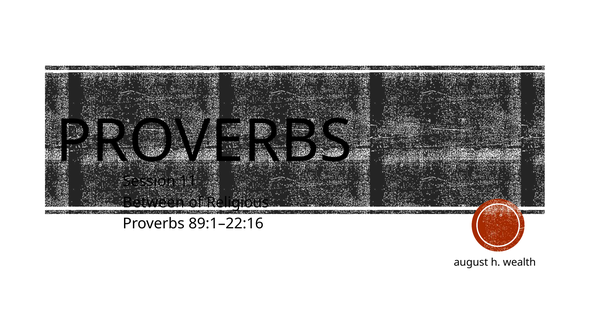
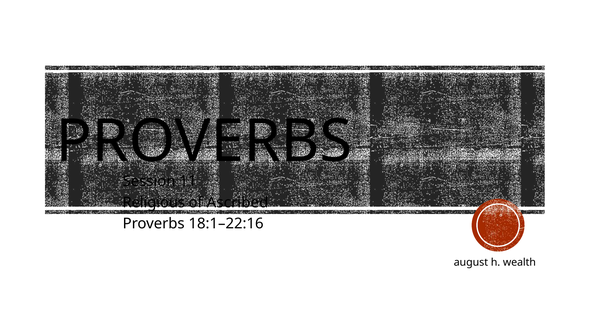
Between: Between -> Religious
Religious: Religious -> Ascribed
89:1–22:16: 89:1–22:16 -> 18:1–22:16
